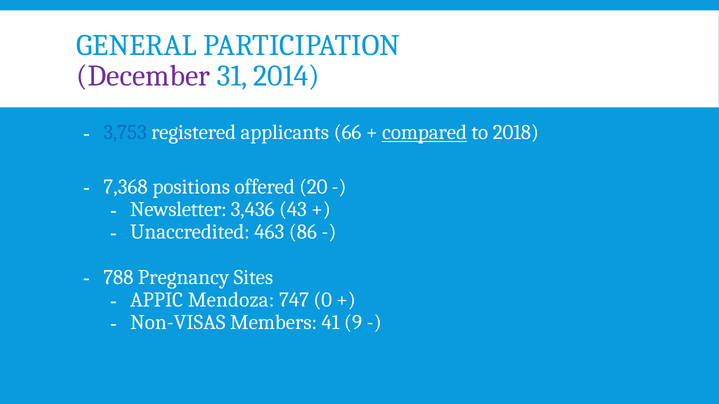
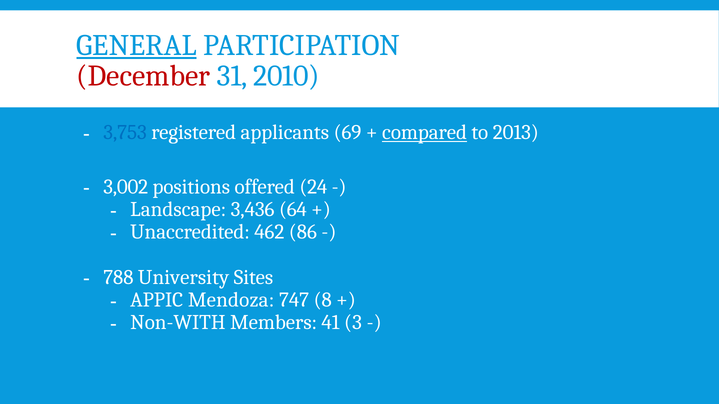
GENERAL underline: none -> present
December colour: purple -> red
2014: 2014 -> 2010
66: 66 -> 69
2018: 2018 -> 2013
7,368: 7,368 -> 3,002
20: 20 -> 24
Newsletter: Newsletter -> Landscape
43: 43 -> 64
463: 463 -> 462
Pregnancy: Pregnancy -> University
0: 0 -> 8
Non-VISAS: Non-VISAS -> Non-WITH
9: 9 -> 3
